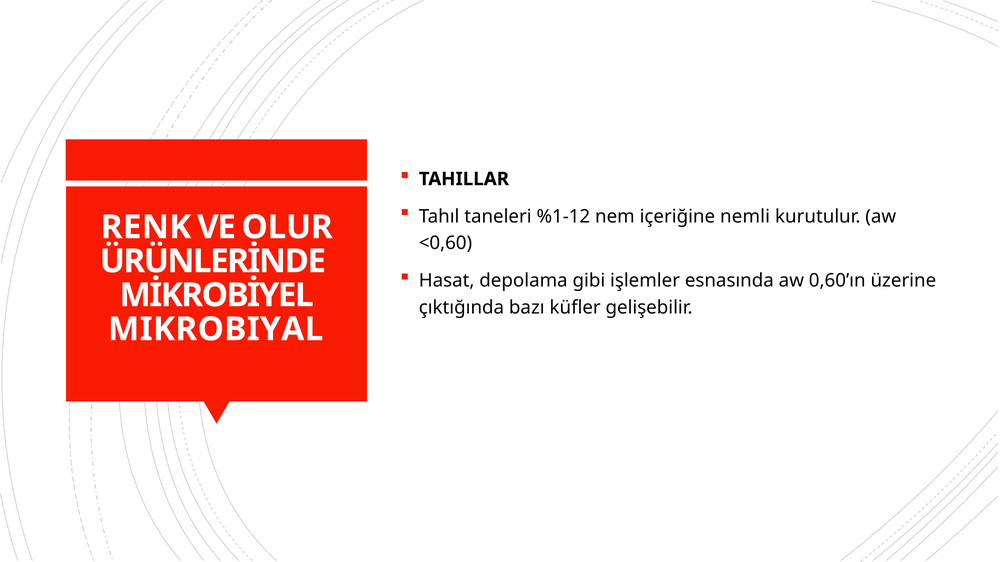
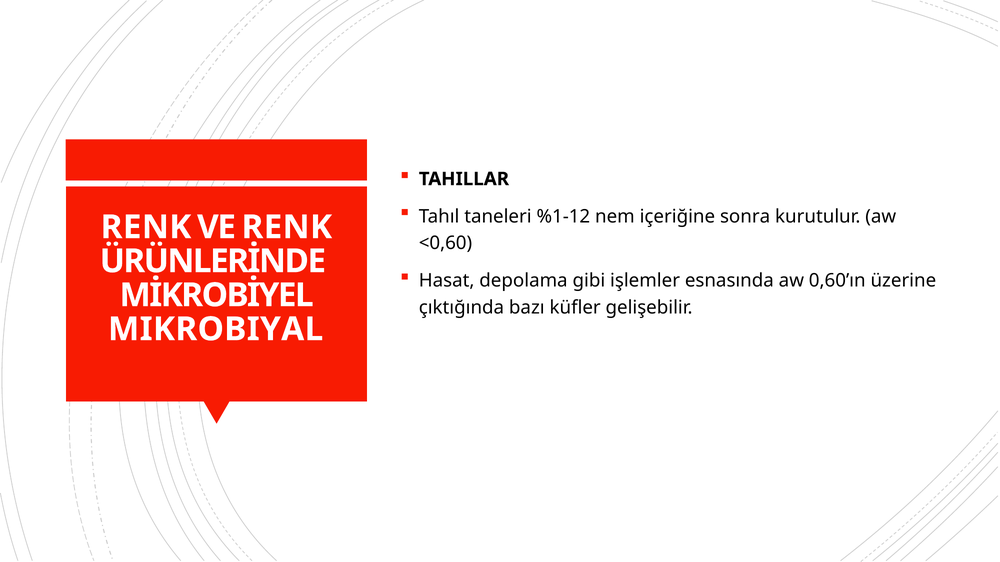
nemli: nemli -> sonra
VE OLUR: OLUR -> RENK
